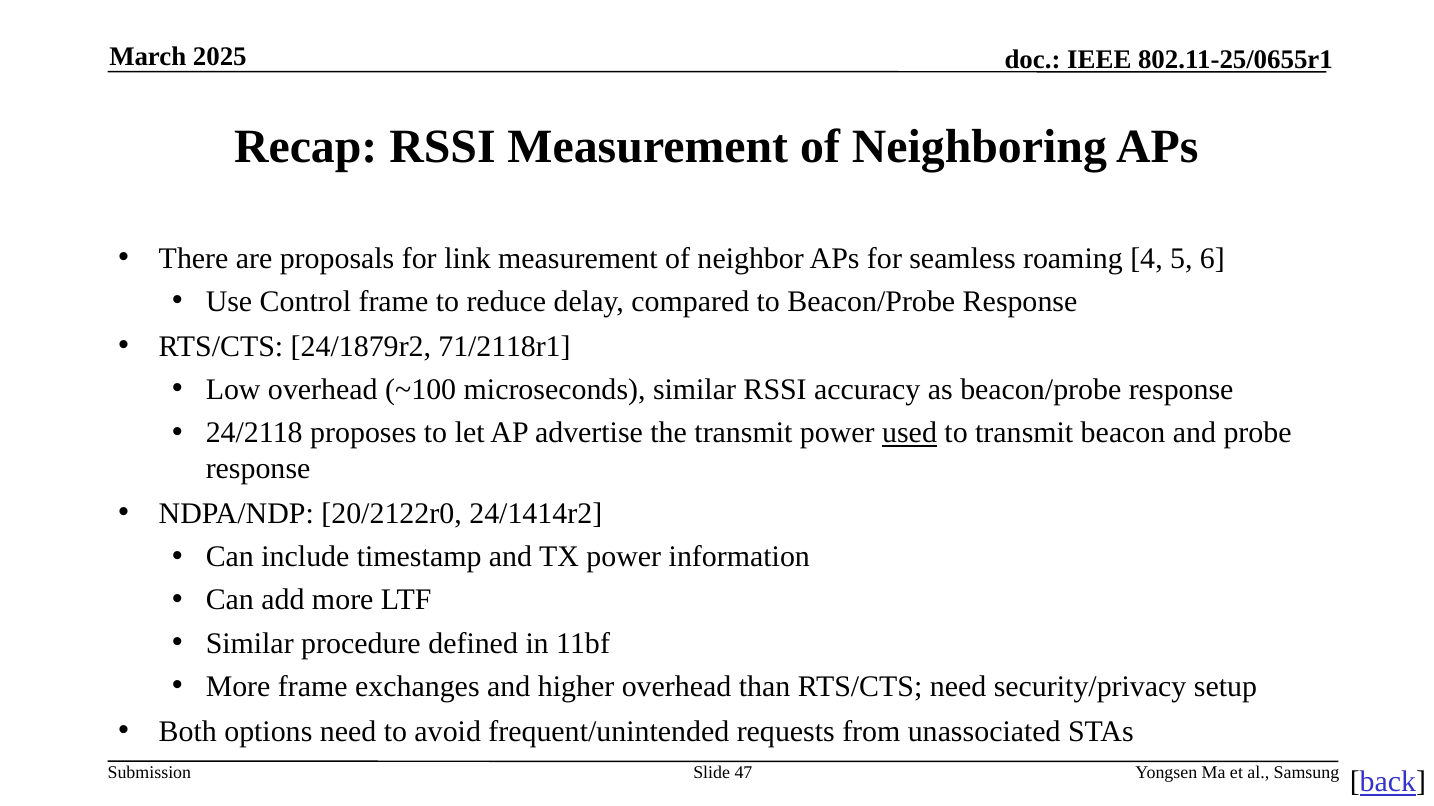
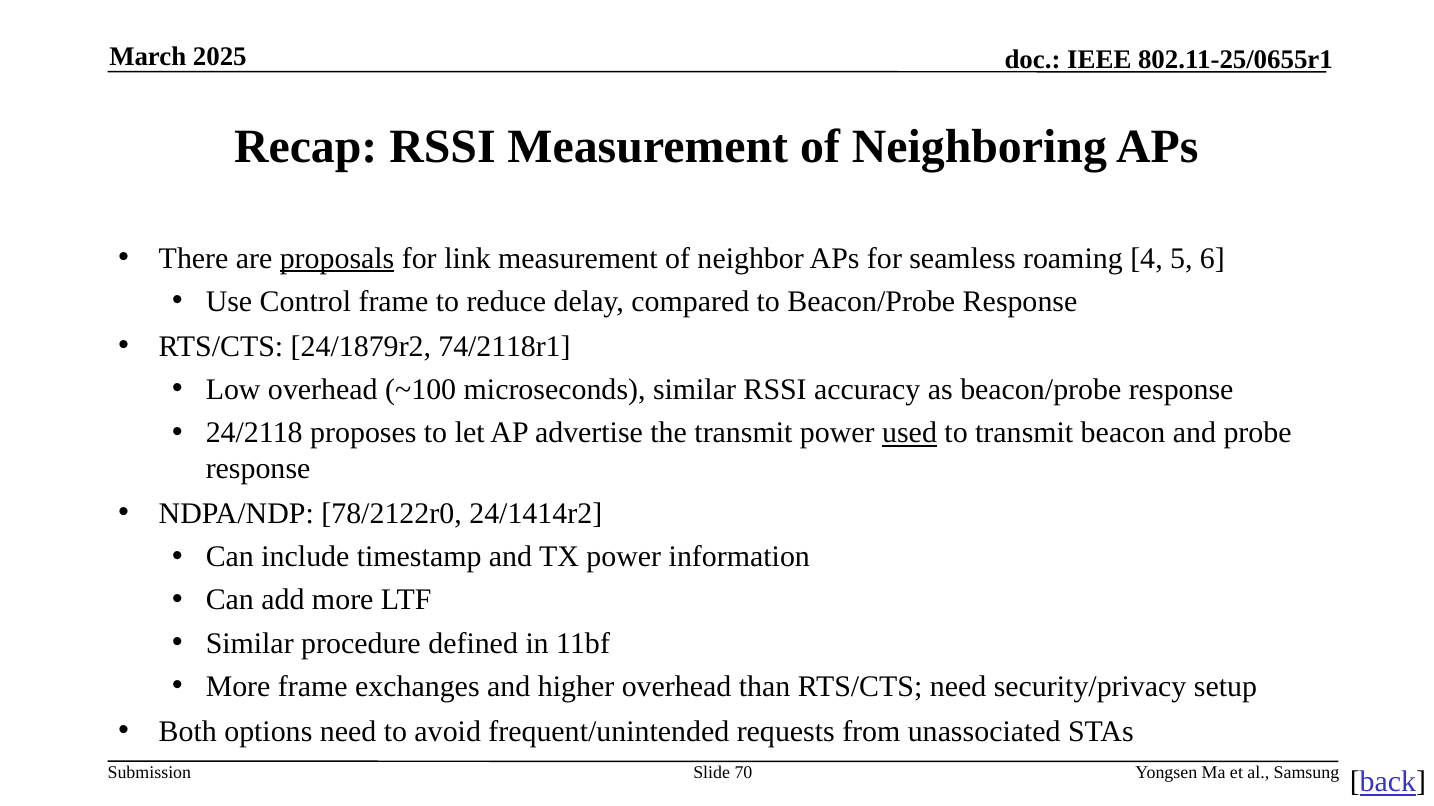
proposals underline: none -> present
71/2118r1: 71/2118r1 -> 74/2118r1
20/2122r0: 20/2122r0 -> 78/2122r0
47: 47 -> 70
